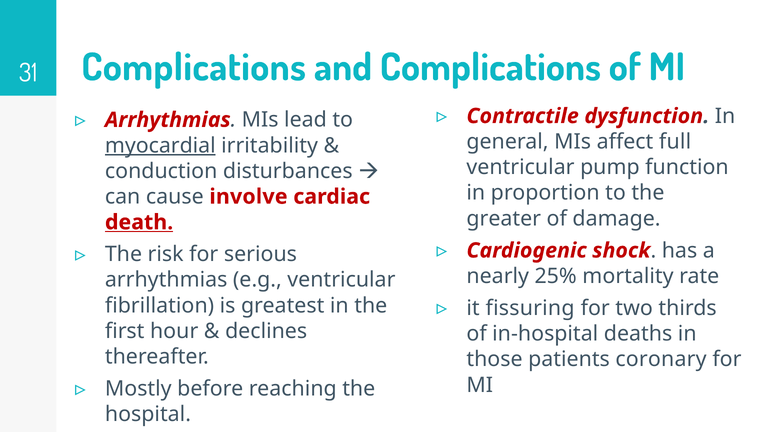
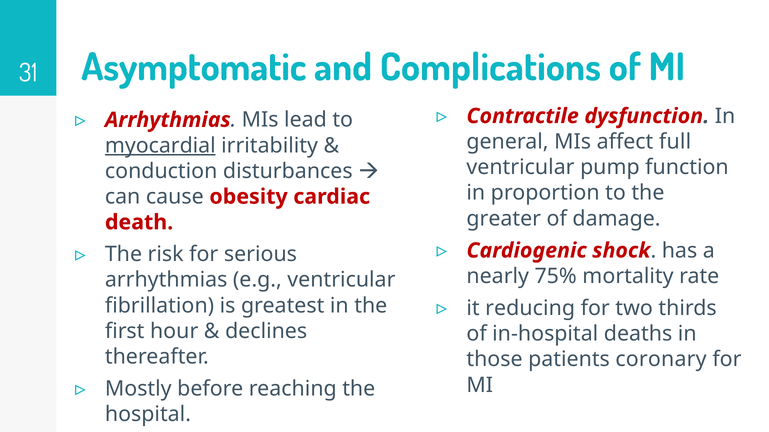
Complications at (194, 68): Complications -> Asymptomatic
involve: involve -> obesity
death underline: present -> none
25%: 25% -> 75%
fissuring: fissuring -> reducing
